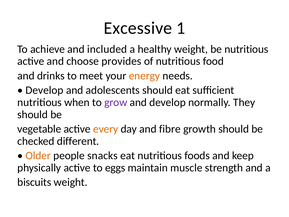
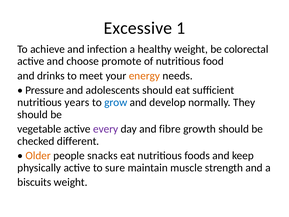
included: included -> infection
be nutritious: nutritious -> colorectal
provides: provides -> promote
Develop at (44, 90): Develop -> Pressure
when: when -> years
grow colour: purple -> blue
every colour: orange -> purple
eggs: eggs -> sure
